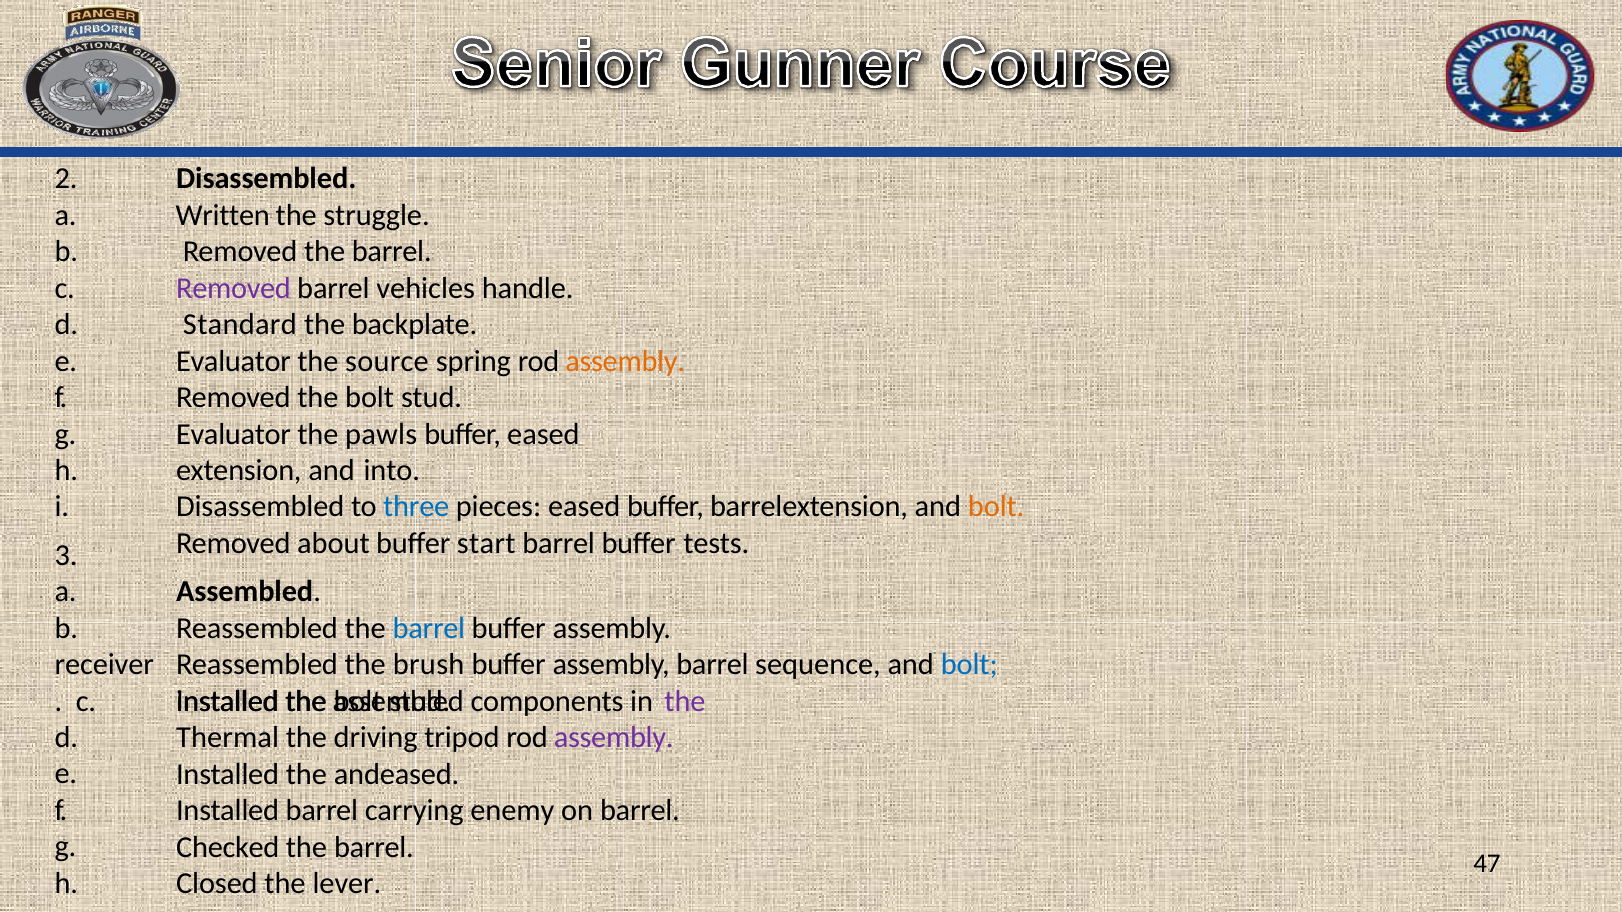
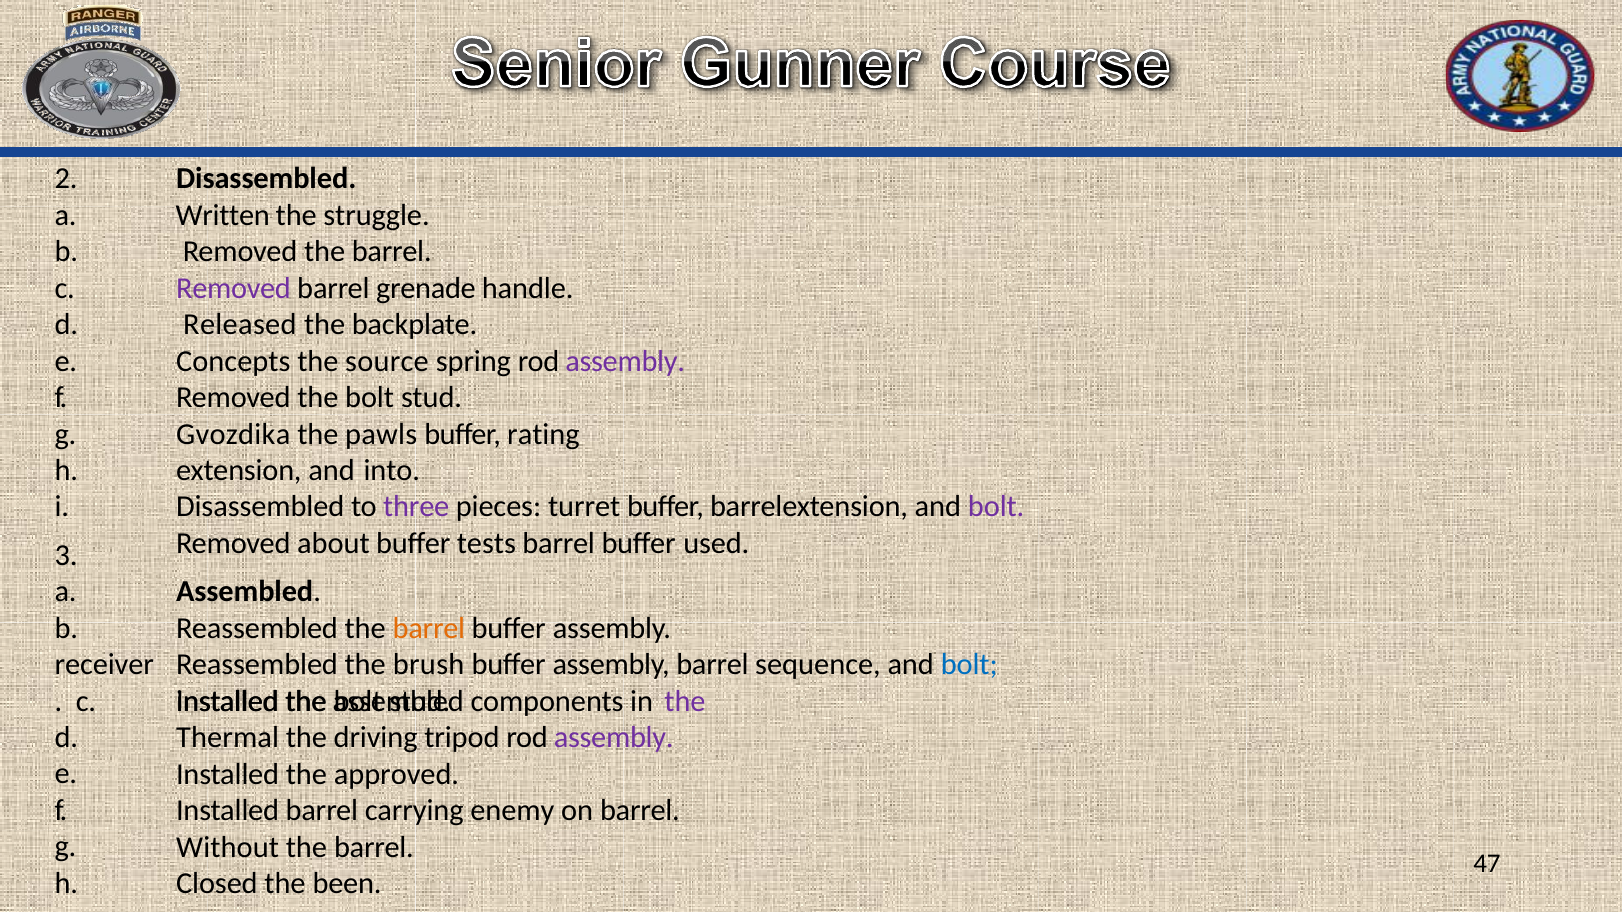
vehicles: vehicles -> grenade
Standard: Standard -> Released
Evaluator at (234, 361): Evaluator -> Concepts
assembly at (625, 361) colour: orange -> purple
Evaluator at (234, 434): Evaluator -> Gvozdika
buffer eased: eased -> rating
three colour: blue -> purple
pieces eased: eased -> turret
bolt at (996, 507) colour: orange -> purple
start: start -> tests
tests: tests -> used
barrel at (429, 628) colour: blue -> orange
andeased: andeased -> approved
Checked: Checked -> Without
lever: lever -> been
